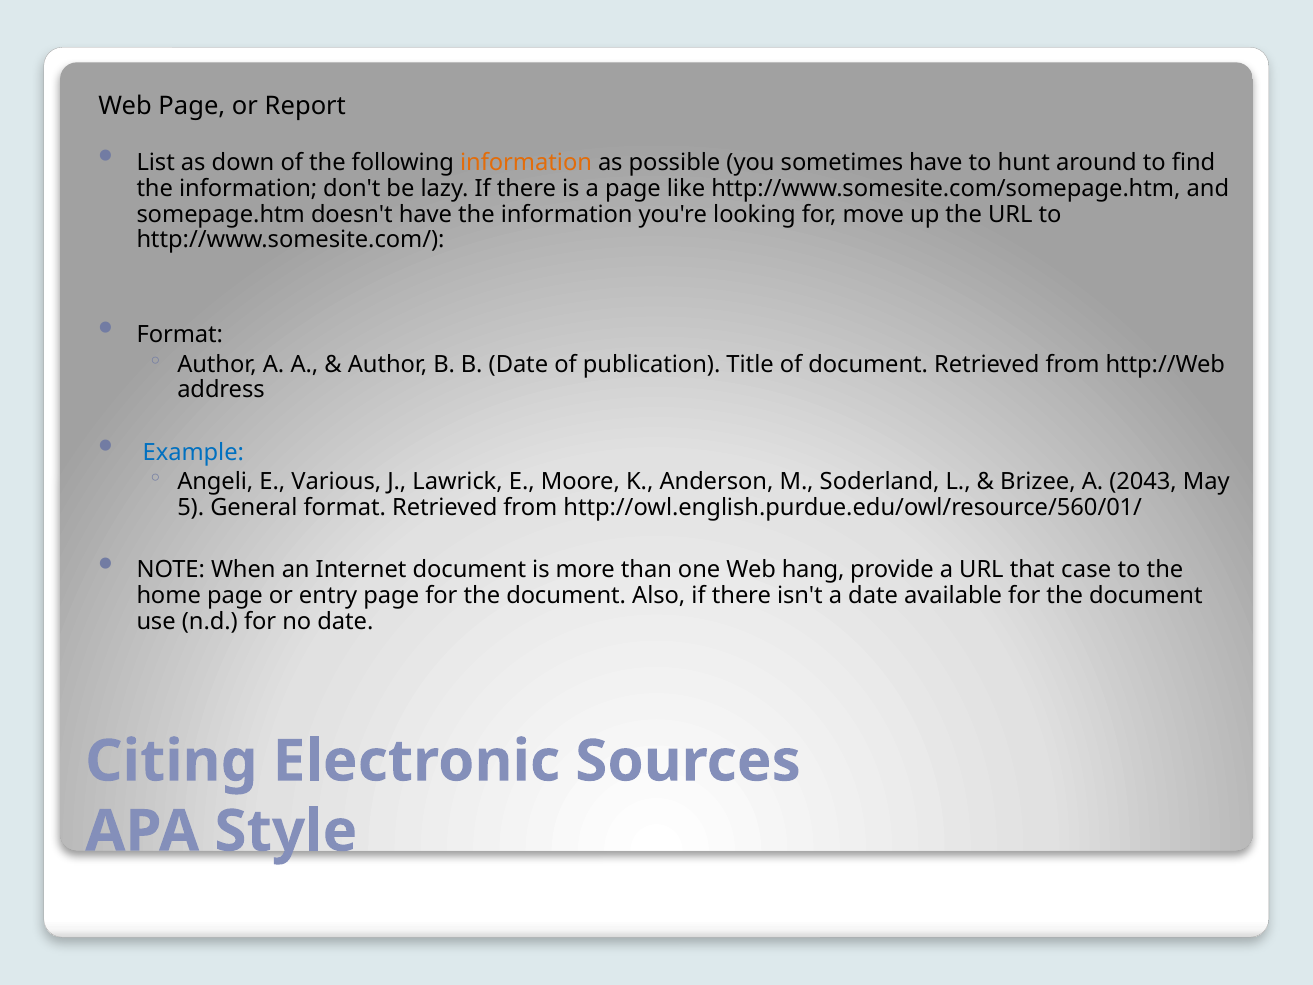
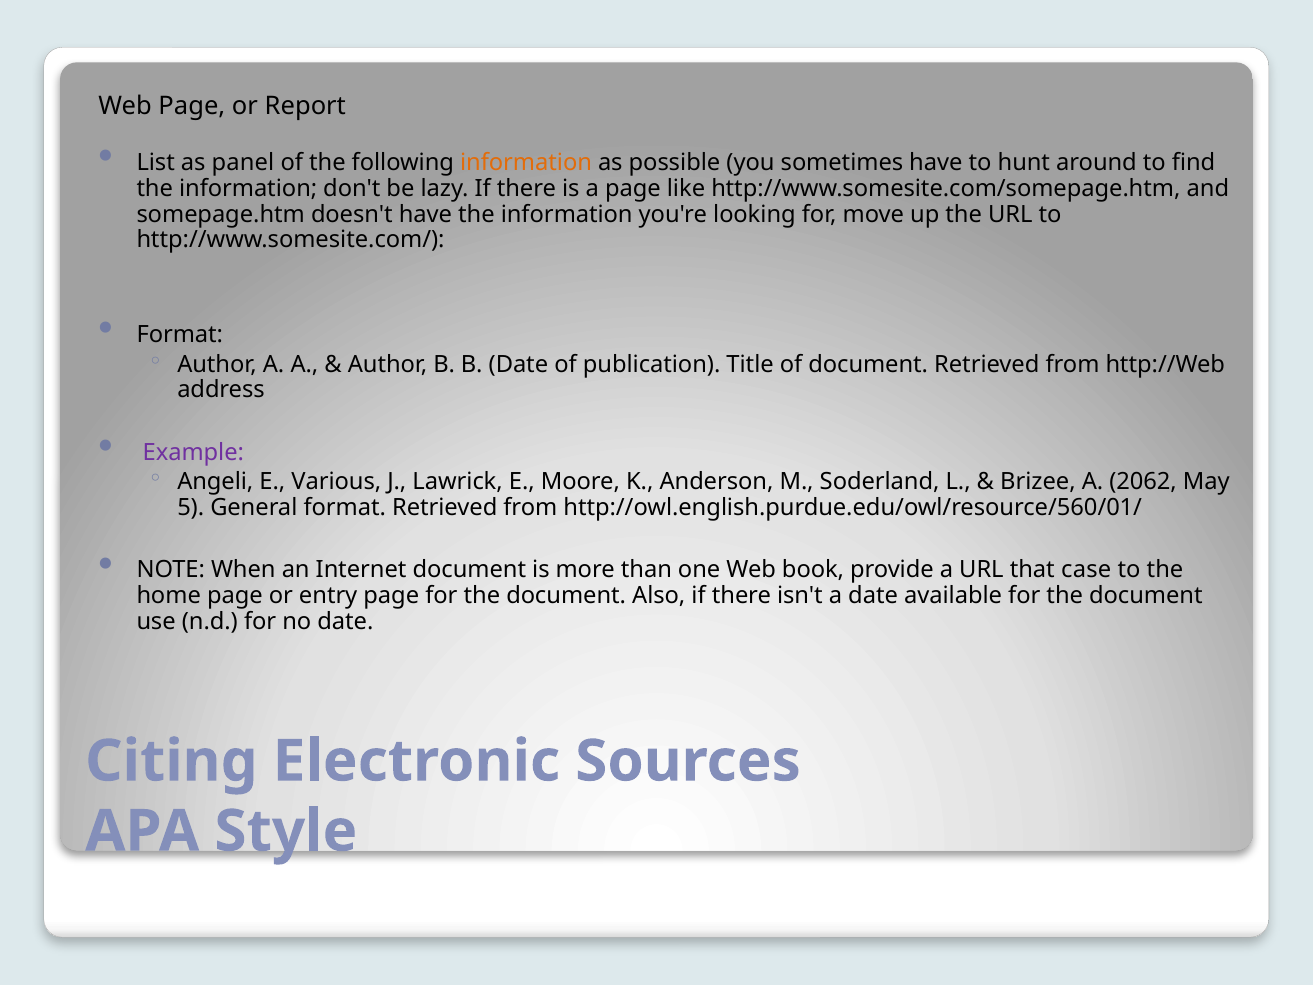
down: down -> panel
Example colour: blue -> purple
2043: 2043 -> 2062
hang: hang -> book
